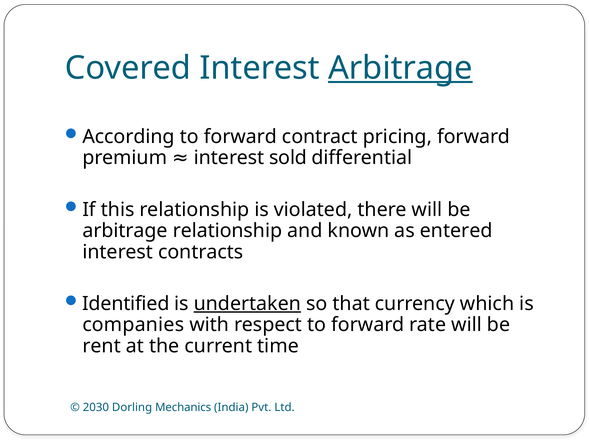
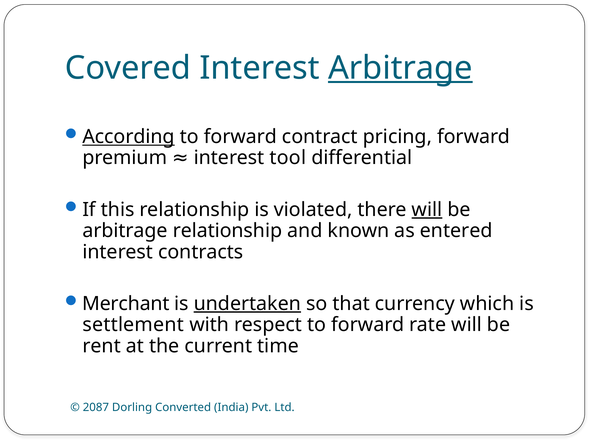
According underline: none -> present
sold: sold -> tool
will at (427, 210) underline: none -> present
Identified: Identified -> Merchant
companies: companies -> settlement
2030: 2030 -> 2087
Mechanics: Mechanics -> Converted
